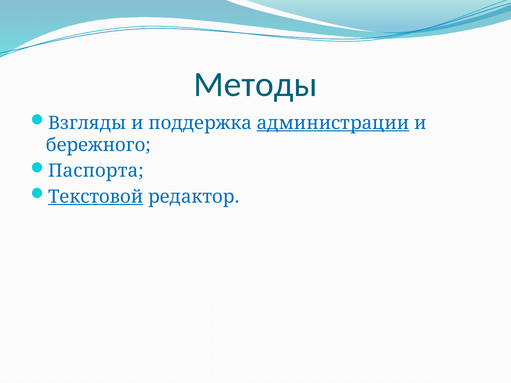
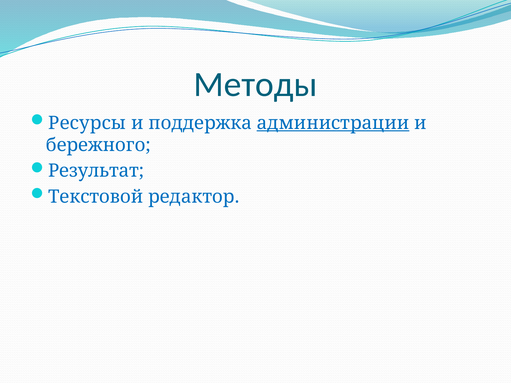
Взгляды: Взгляды -> Ресурсы
Паспорта: Паспорта -> Результат
Текстовой underline: present -> none
